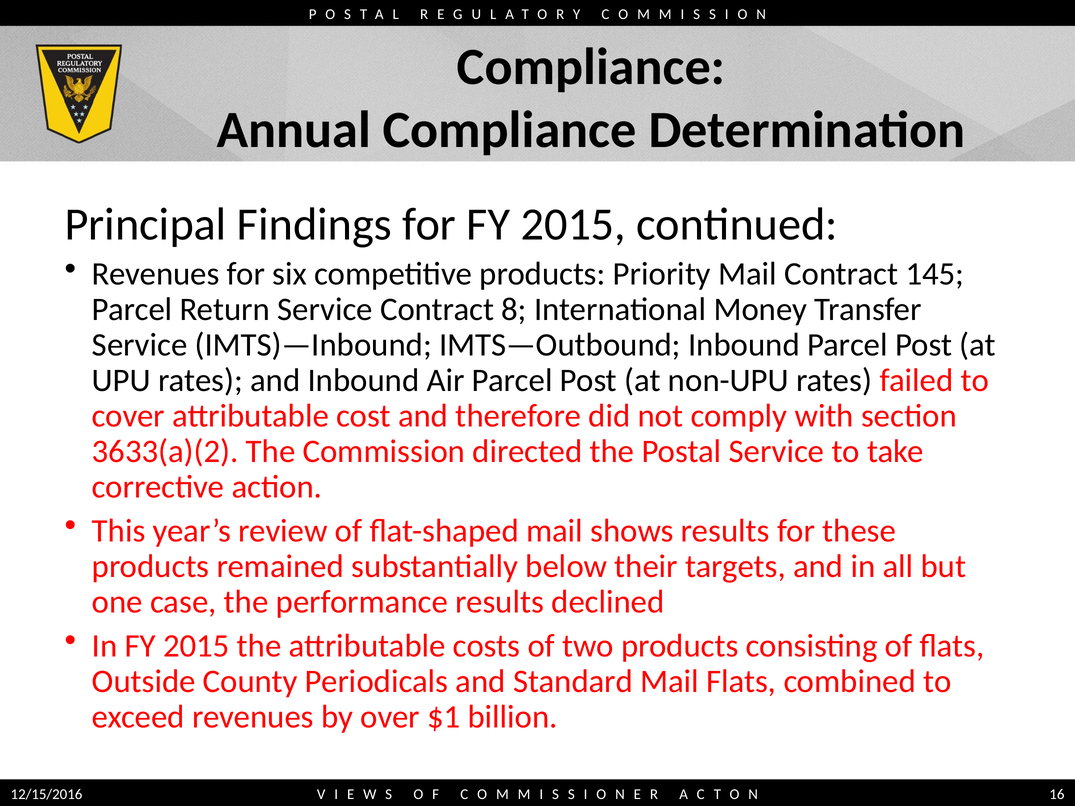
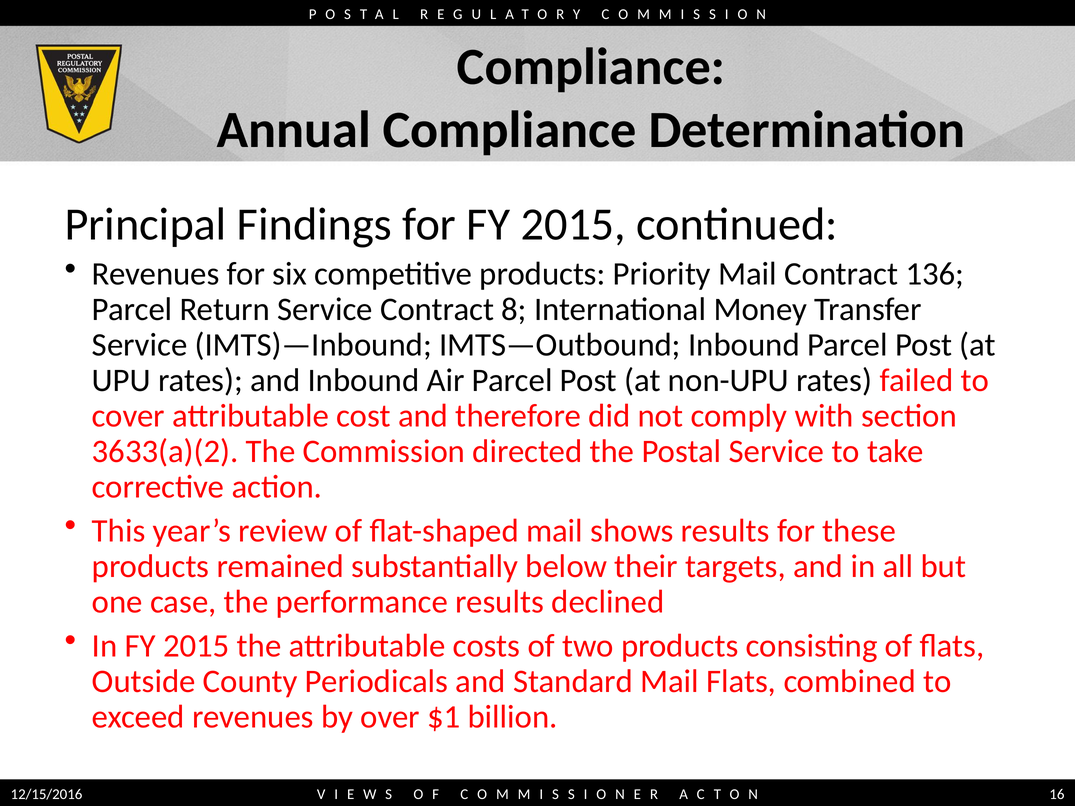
145: 145 -> 136
